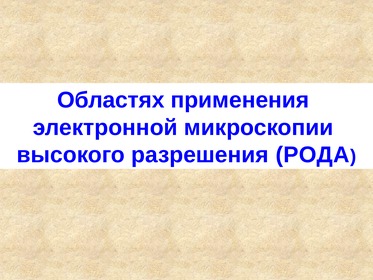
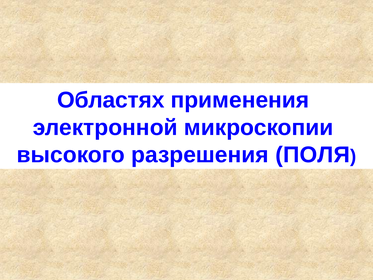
РОДА: РОДА -> ПОЛЯ
